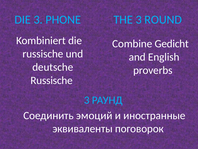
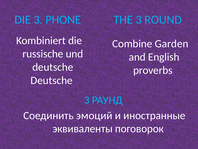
Gedicht: Gedicht -> Garden
Russische at (52, 80): Russische -> Deutsche
